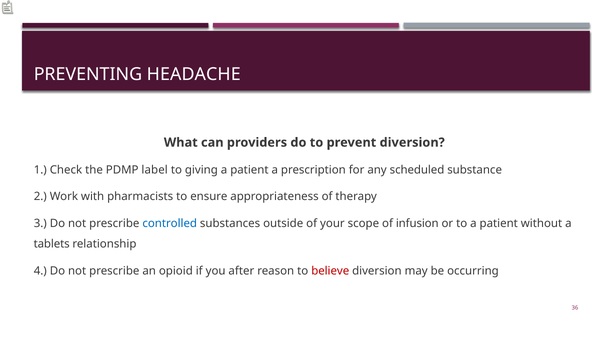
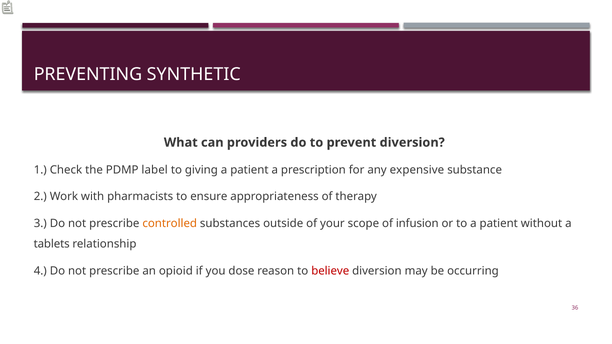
HEADACHE: HEADACHE -> SYNTHETIC
scheduled: scheduled -> expensive
controlled colour: blue -> orange
after: after -> dose
